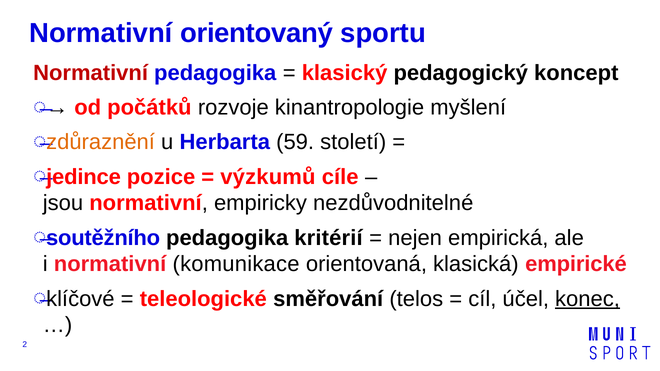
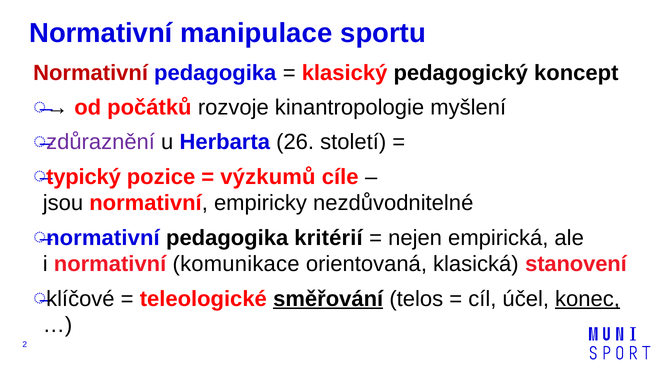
orientovaný: orientovaný -> manipulace
zdůraznění colour: orange -> purple
59: 59 -> 26
jedince: jedince -> typický
soutěžního at (103, 238): soutěžního -> normativní
empirické: empirické -> stanovení
směřování underline: none -> present
